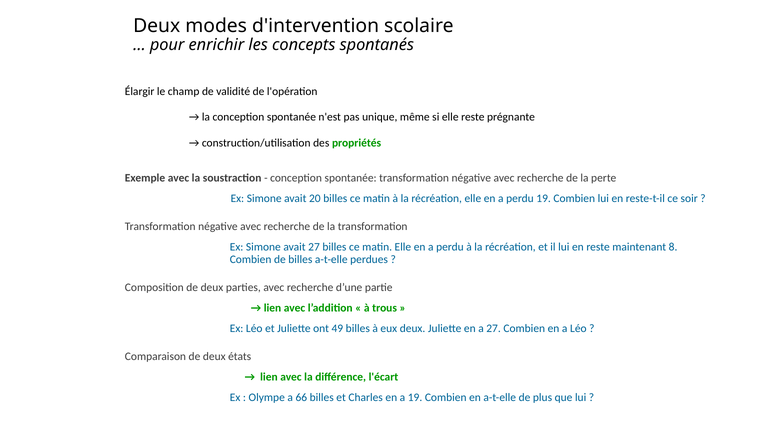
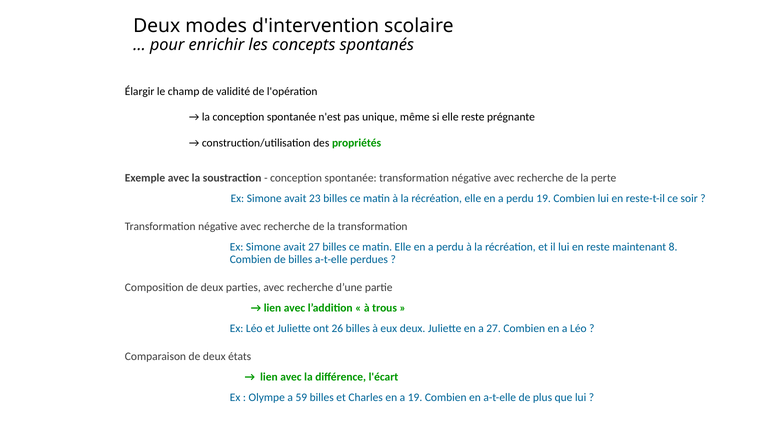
20: 20 -> 23
49: 49 -> 26
66: 66 -> 59
